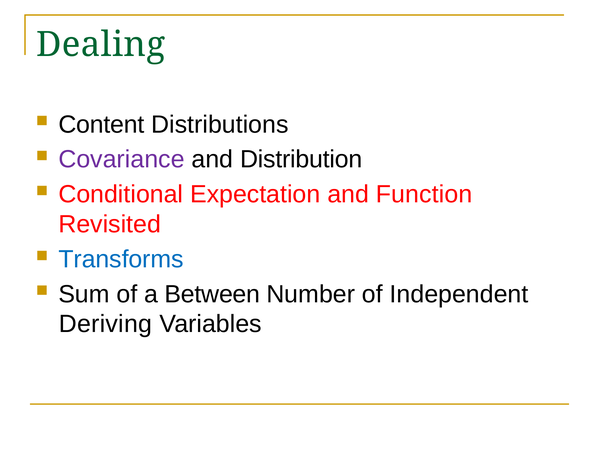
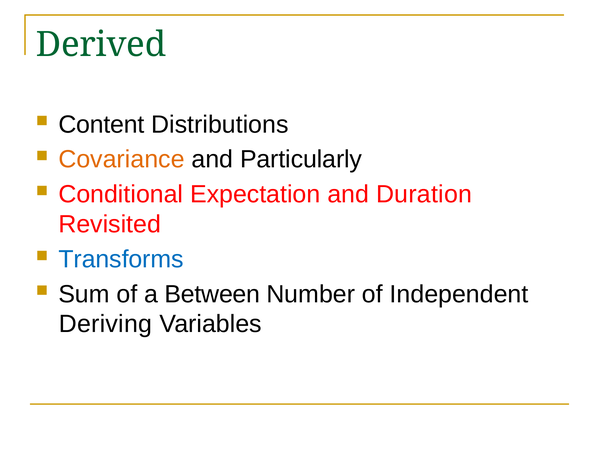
Dealing: Dealing -> Derived
Covariance colour: purple -> orange
Distribution: Distribution -> Particularly
Function: Function -> Duration
